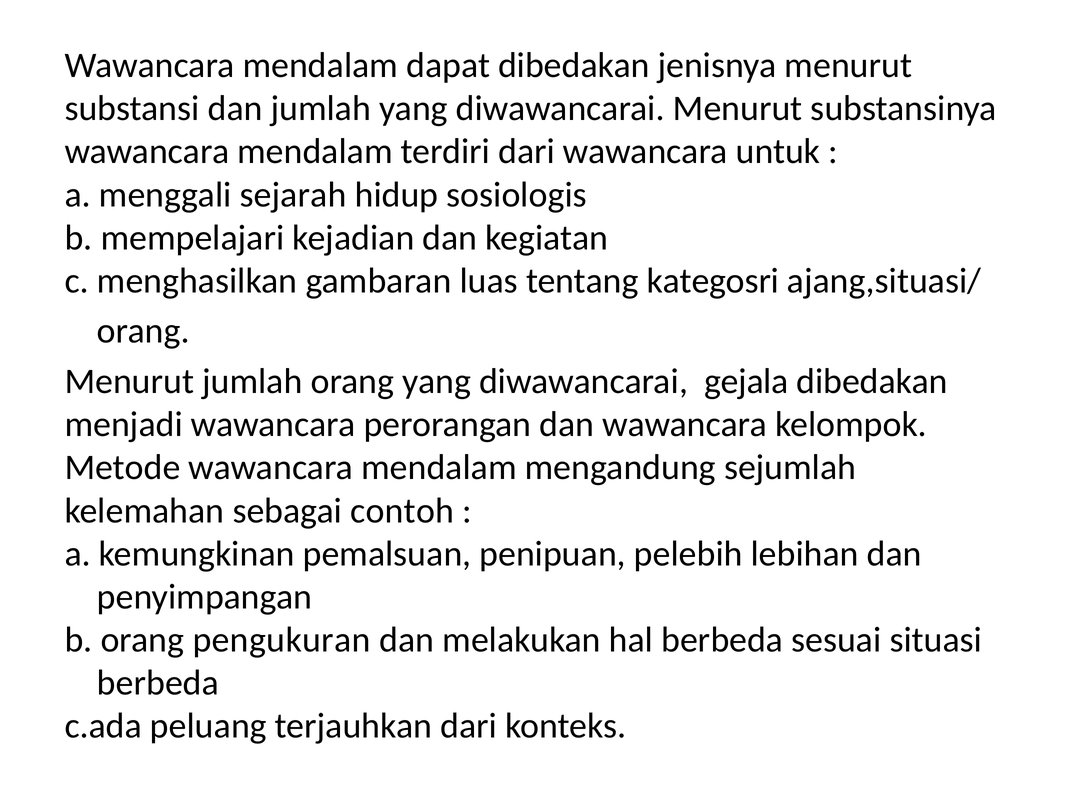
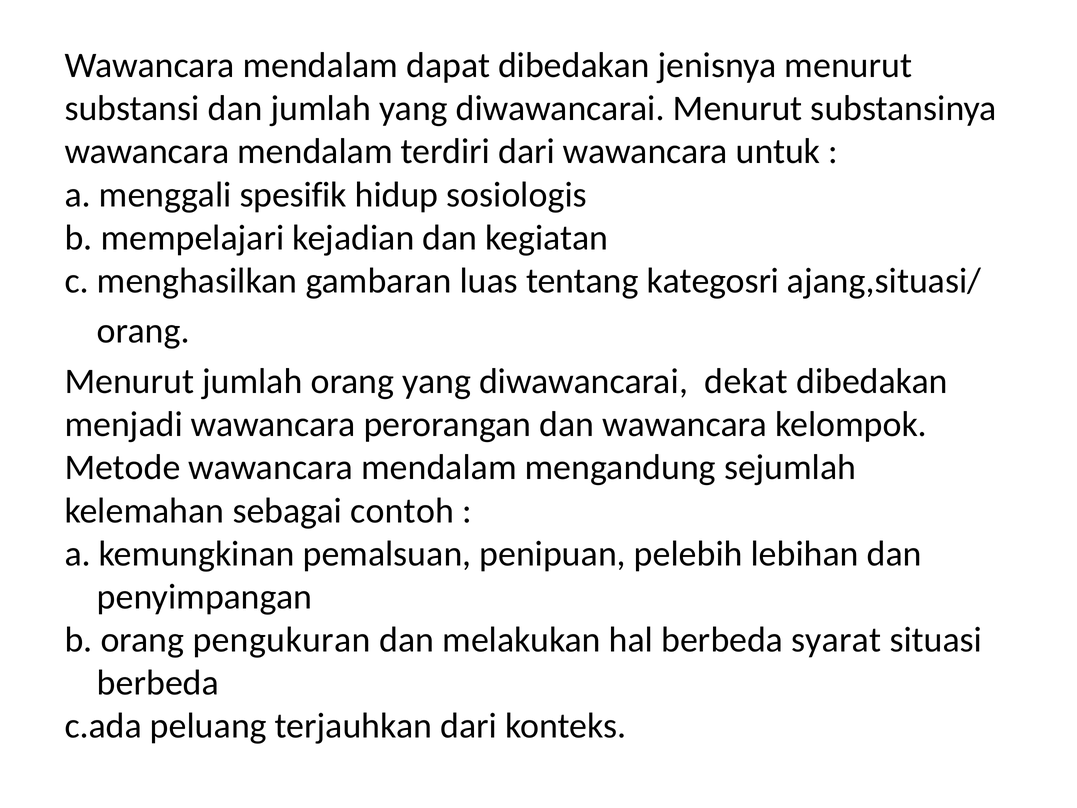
sejarah: sejarah -> spesifik
gejala: gejala -> dekat
sesuai: sesuai -> syarat
